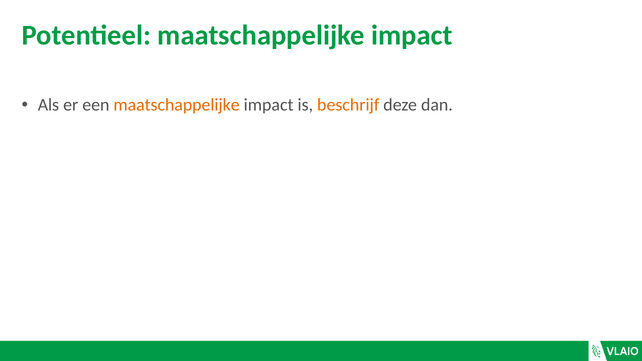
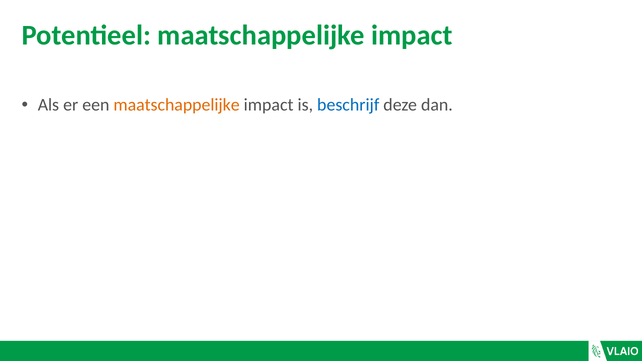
beschrijf colour: orange -> blue
